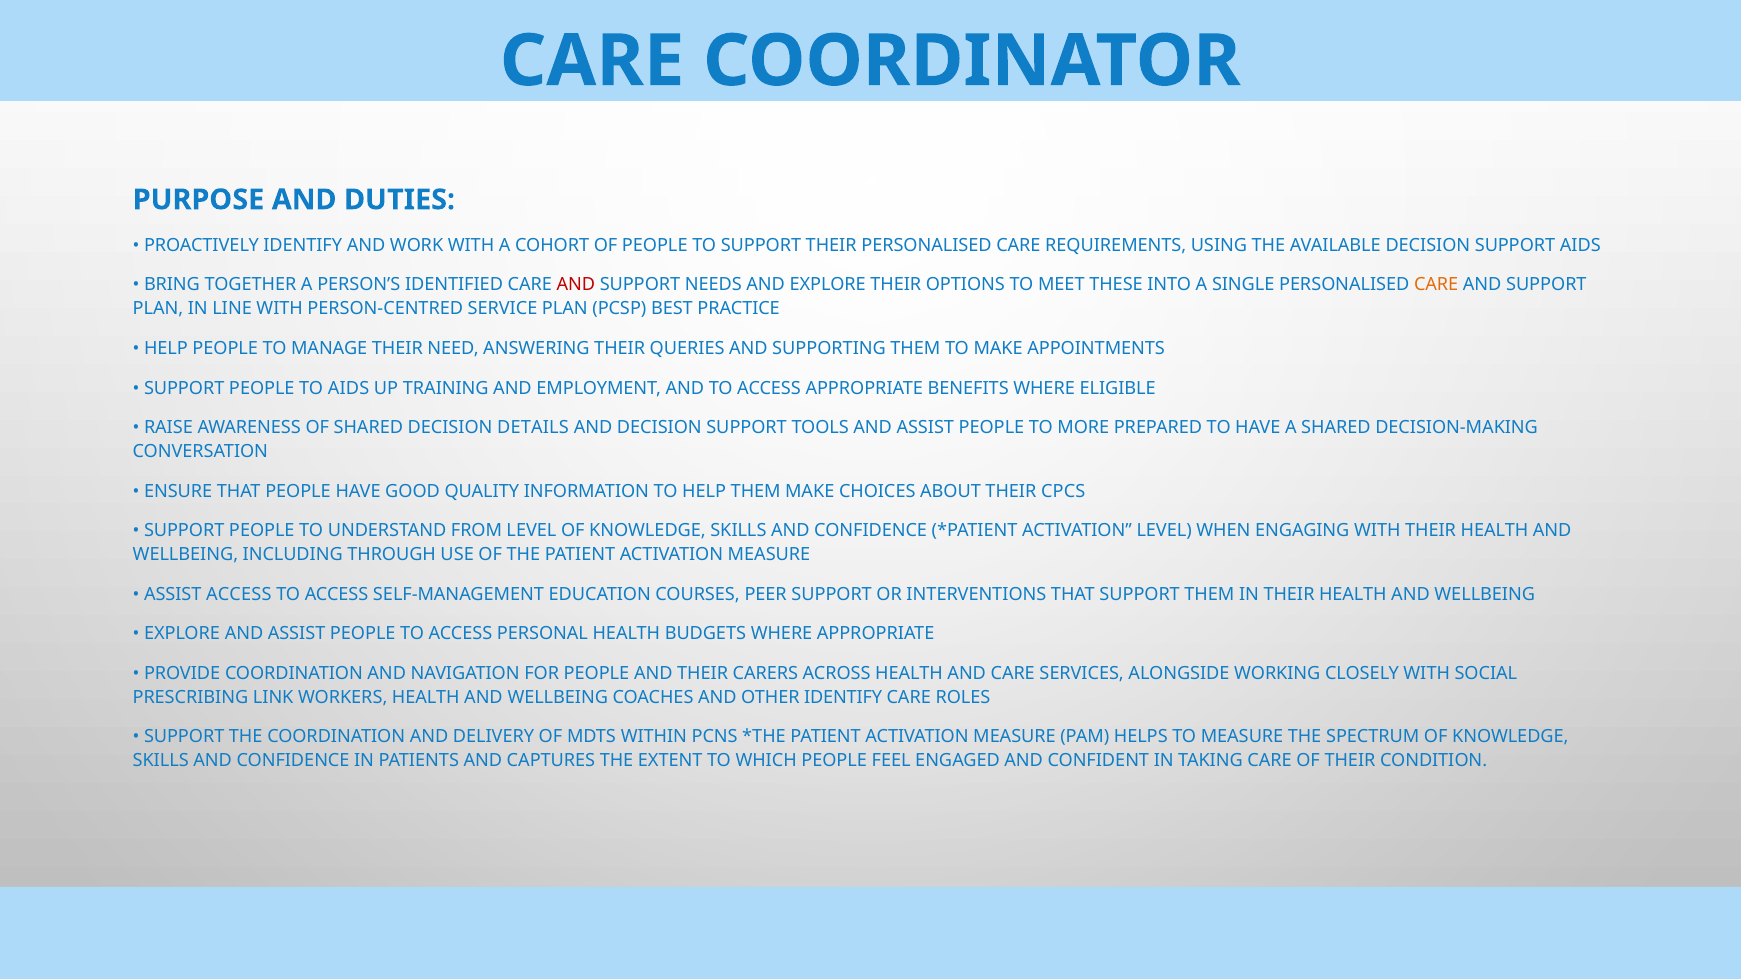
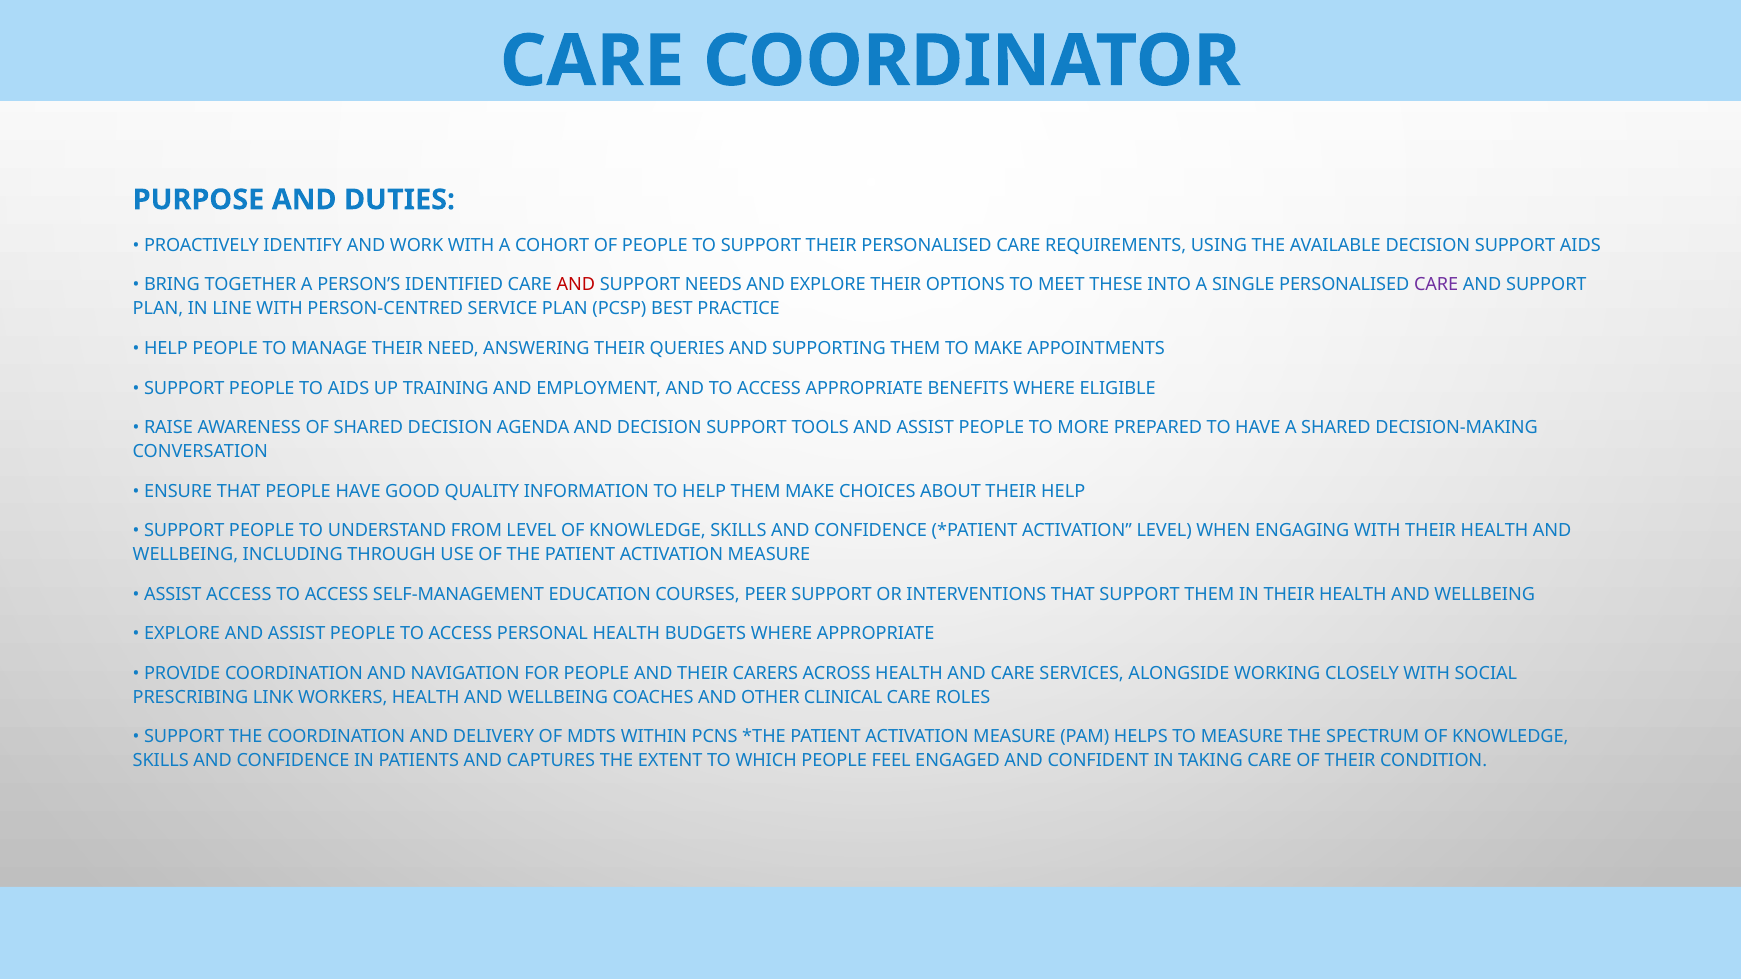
CARE at (1436, 285) colour: orange -> purple
DETAILS: DETAILS -> AGENDA
THEIR CPCS: CPCS -> HELP
OTHER IDENTIFY: IDENTIFY -> CLINICAL
